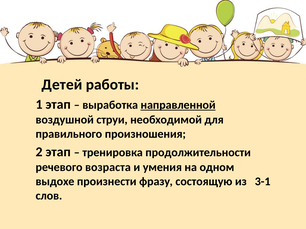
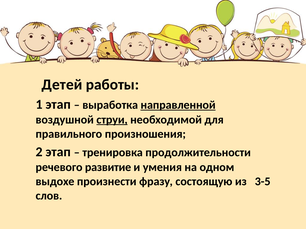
струи underline: none -> present
возраста: возраста -> развитие
3-1: 3-1 -> 3-5
